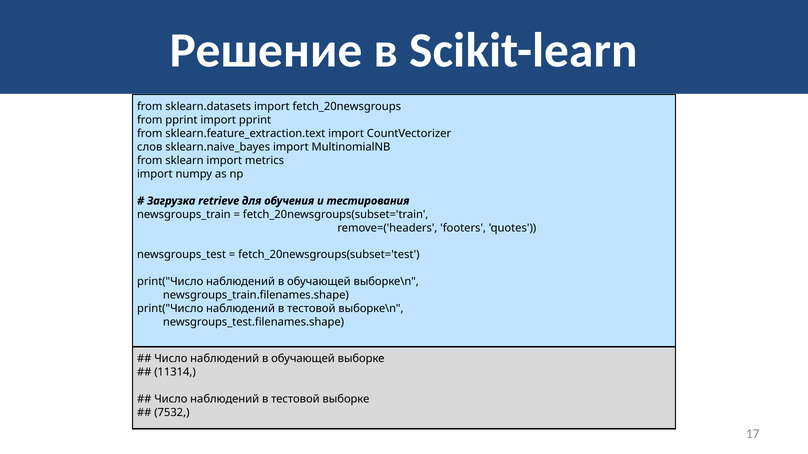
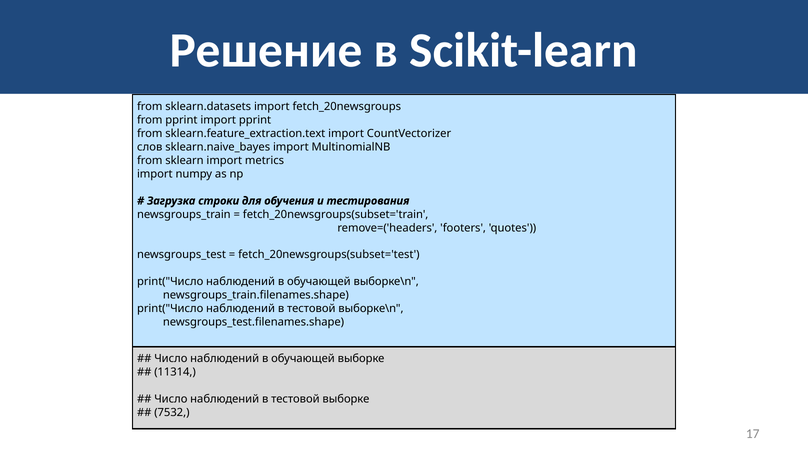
retrieve: retrieve -> строки
